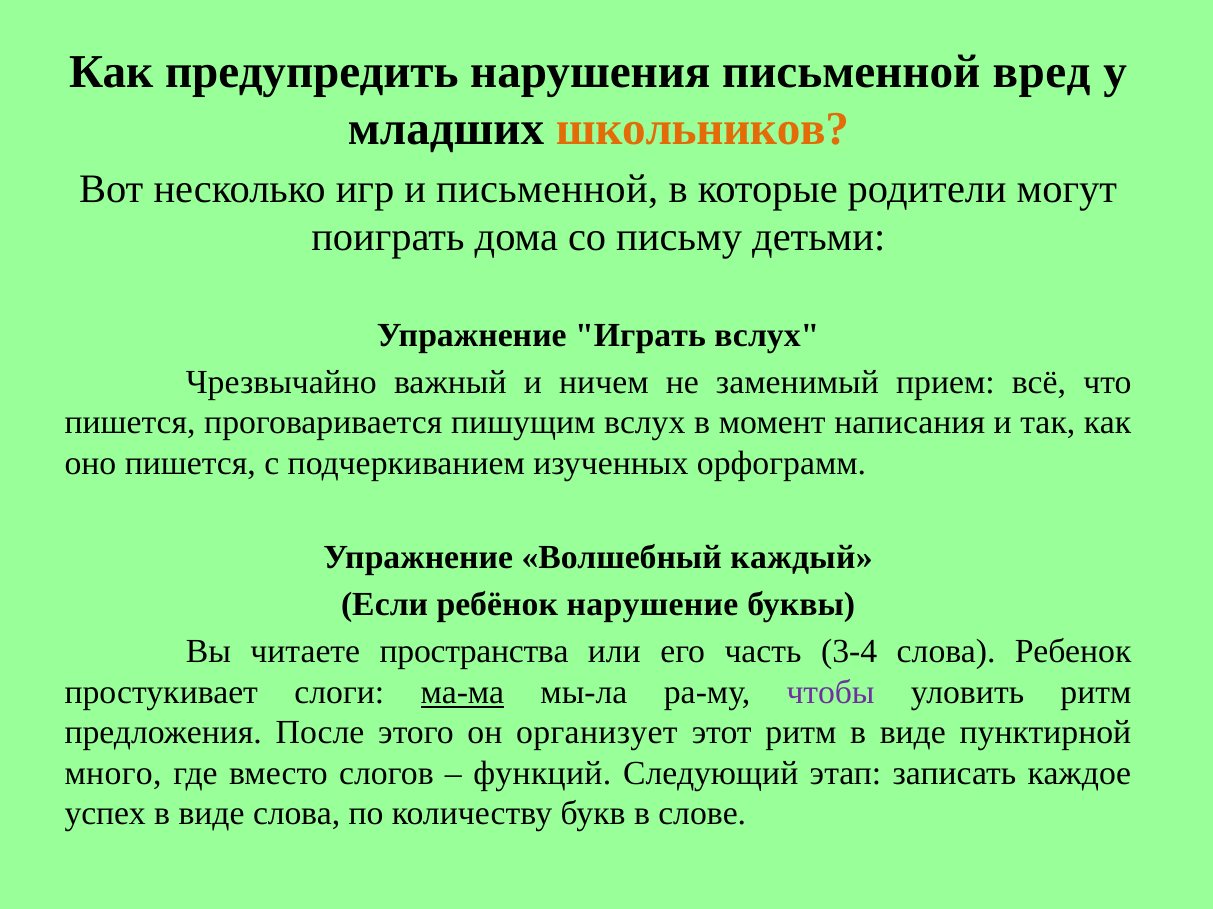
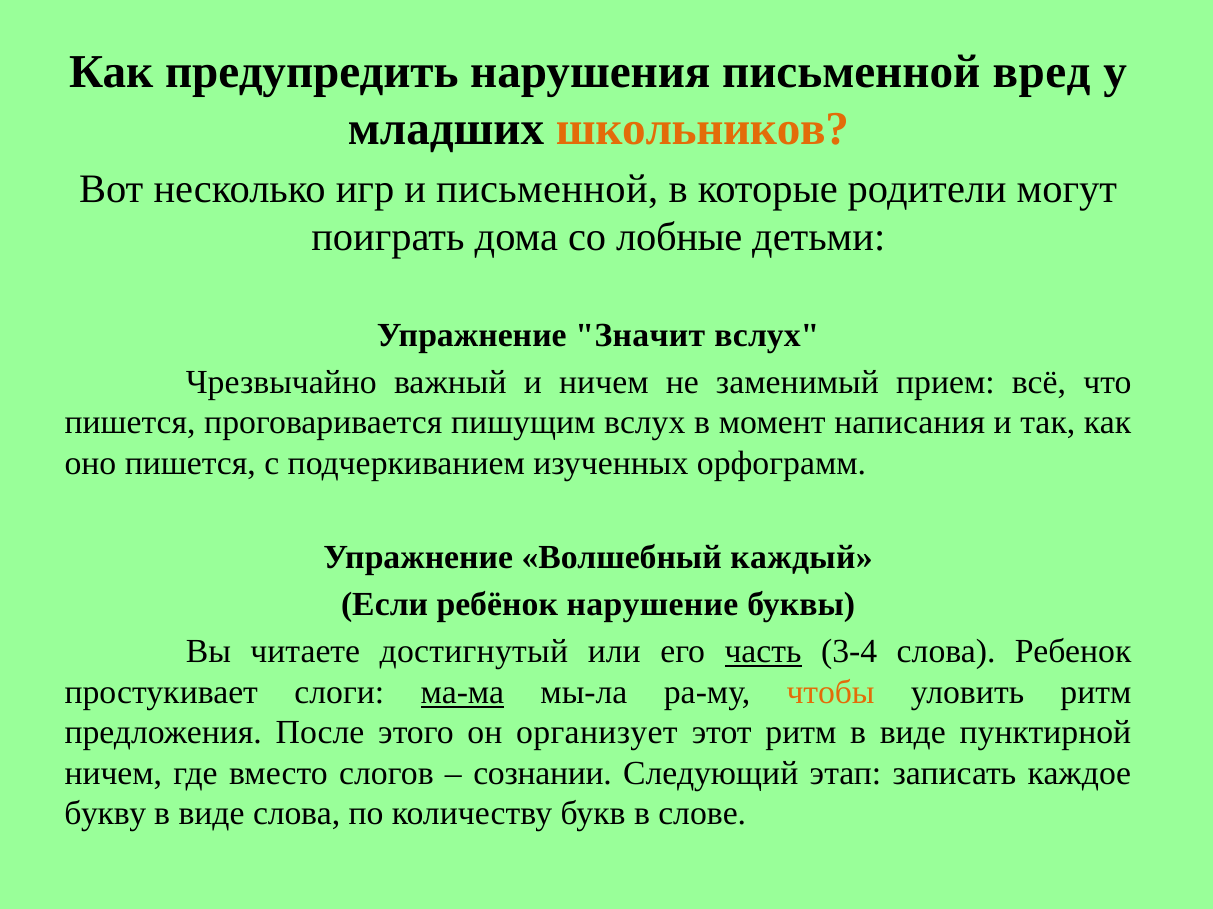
письму: письму -> лобные
Играть: Играть -> Значит
пространства: пространства -> достигнутый
часть underline: none -> present
чтобы colour: purple -> orange
много at (113, 774): много -> ничем
функций: функций -> сознании
успех: успех -> букву
